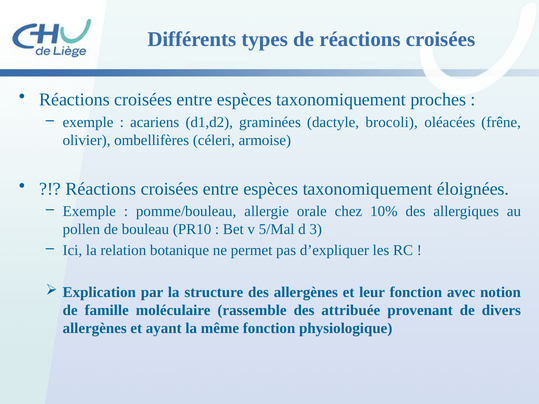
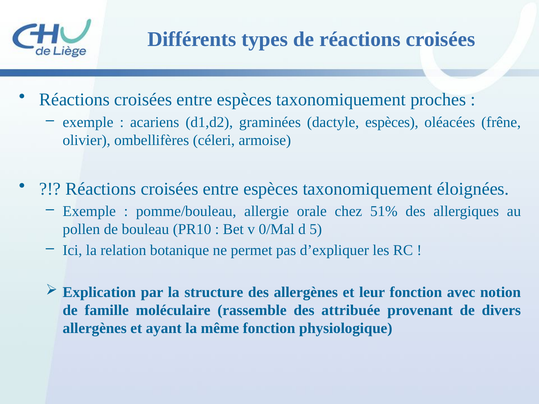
dactyle brocoli: brocoli -> espèces
10%: 10% -> 51%
5/Mal: 5/Mal -> 0/Mal
3: 3 -> 5
